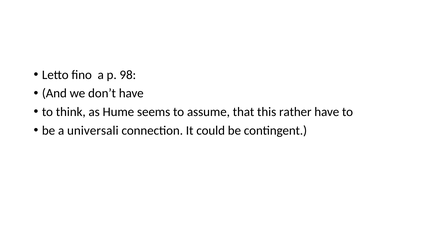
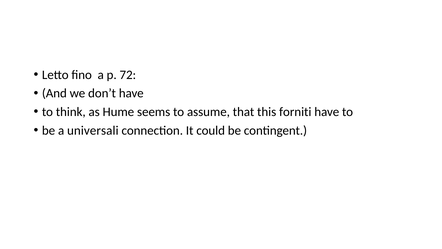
98: 98 -> 72
rather: rather -> forniti
